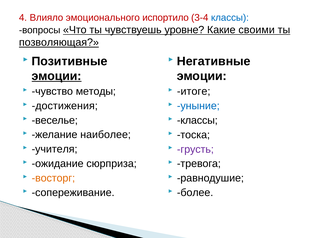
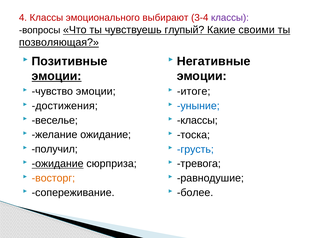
4 Влияло: Влияло -> Классы
испортило: испортило -> выбирают
классы at (230, 18) colour: blue -> purple
уровне: уровне -> глупый
чувство методы: методы -> эмоции
желание наиболее: наиболее -> ожидание
учителя: учителя -> получил
грусть colour: purple -> blue
ожидание at (58, 163) underline: none -> present
